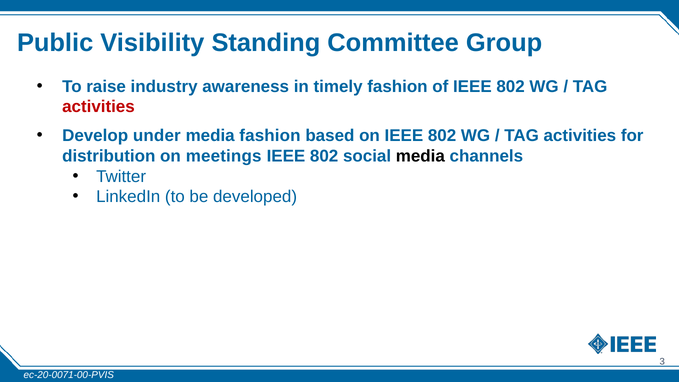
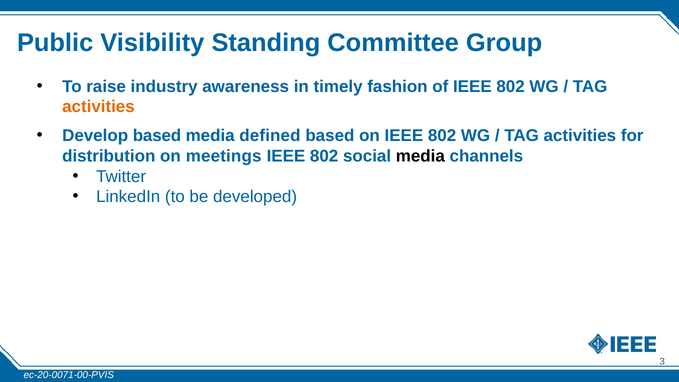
activities at (98, 107) colour: red -> orange
Develop under: under -> based
media fashion: fashion -> defined
